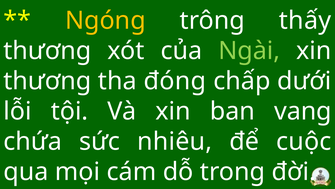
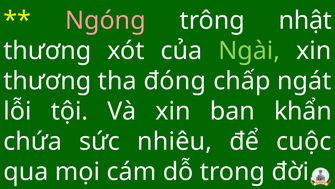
Ngóng colour: yellow -> pink
thấy: thấy -> nhật
dưới: dưới -> ngát
vang: vang -> khẩn
